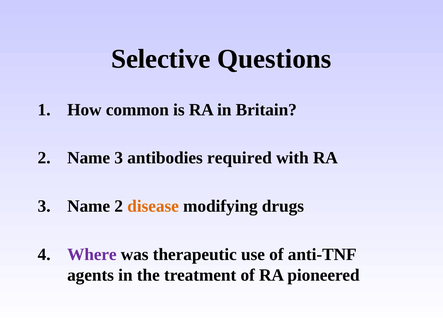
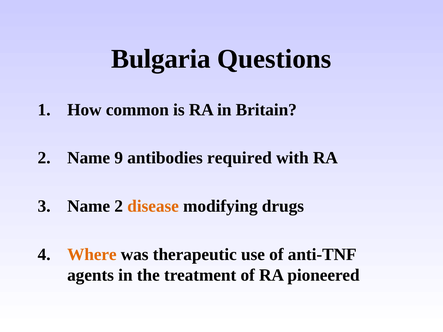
Selective: Selective -> Bulgaria
Name 3: 3 -> 9
Where colour: purple -> orange
